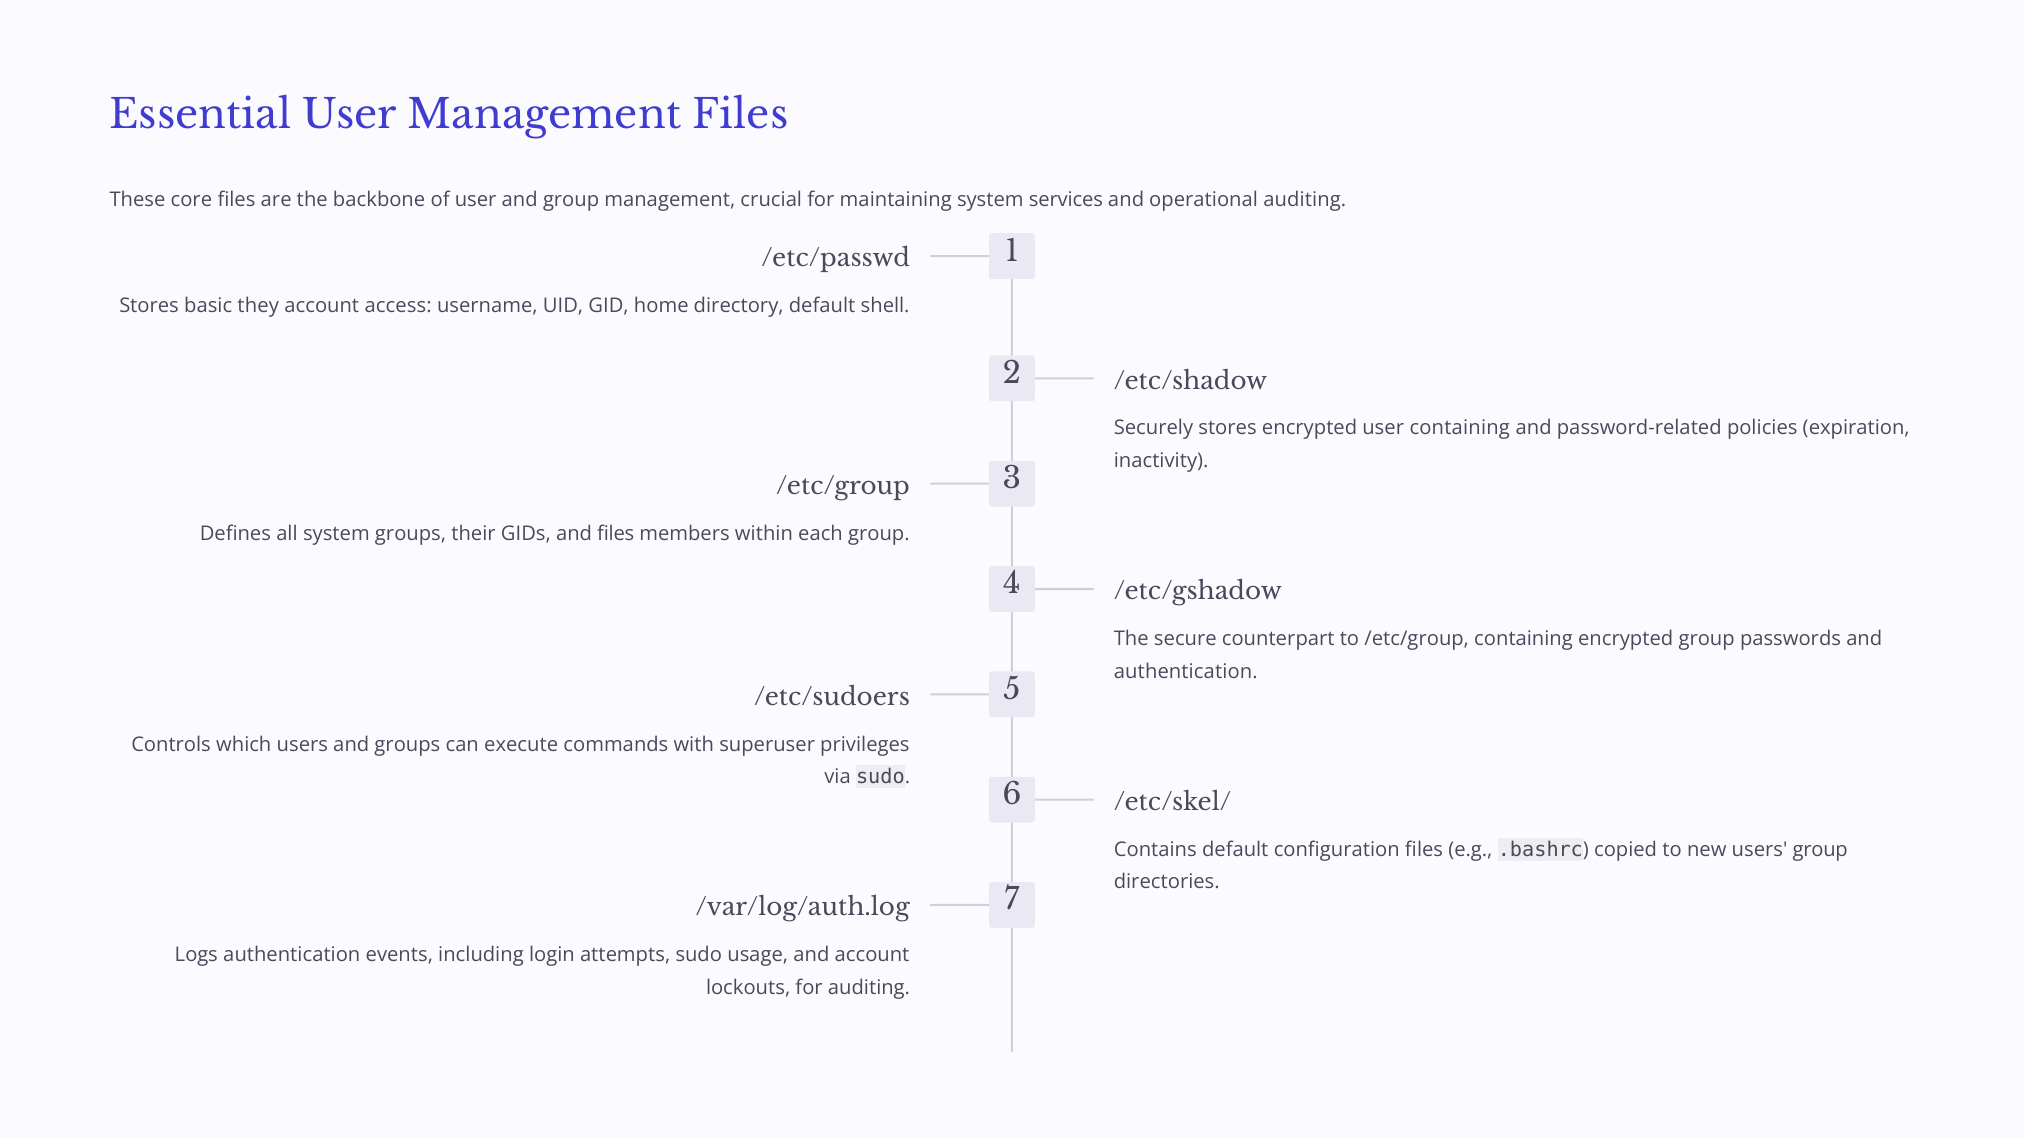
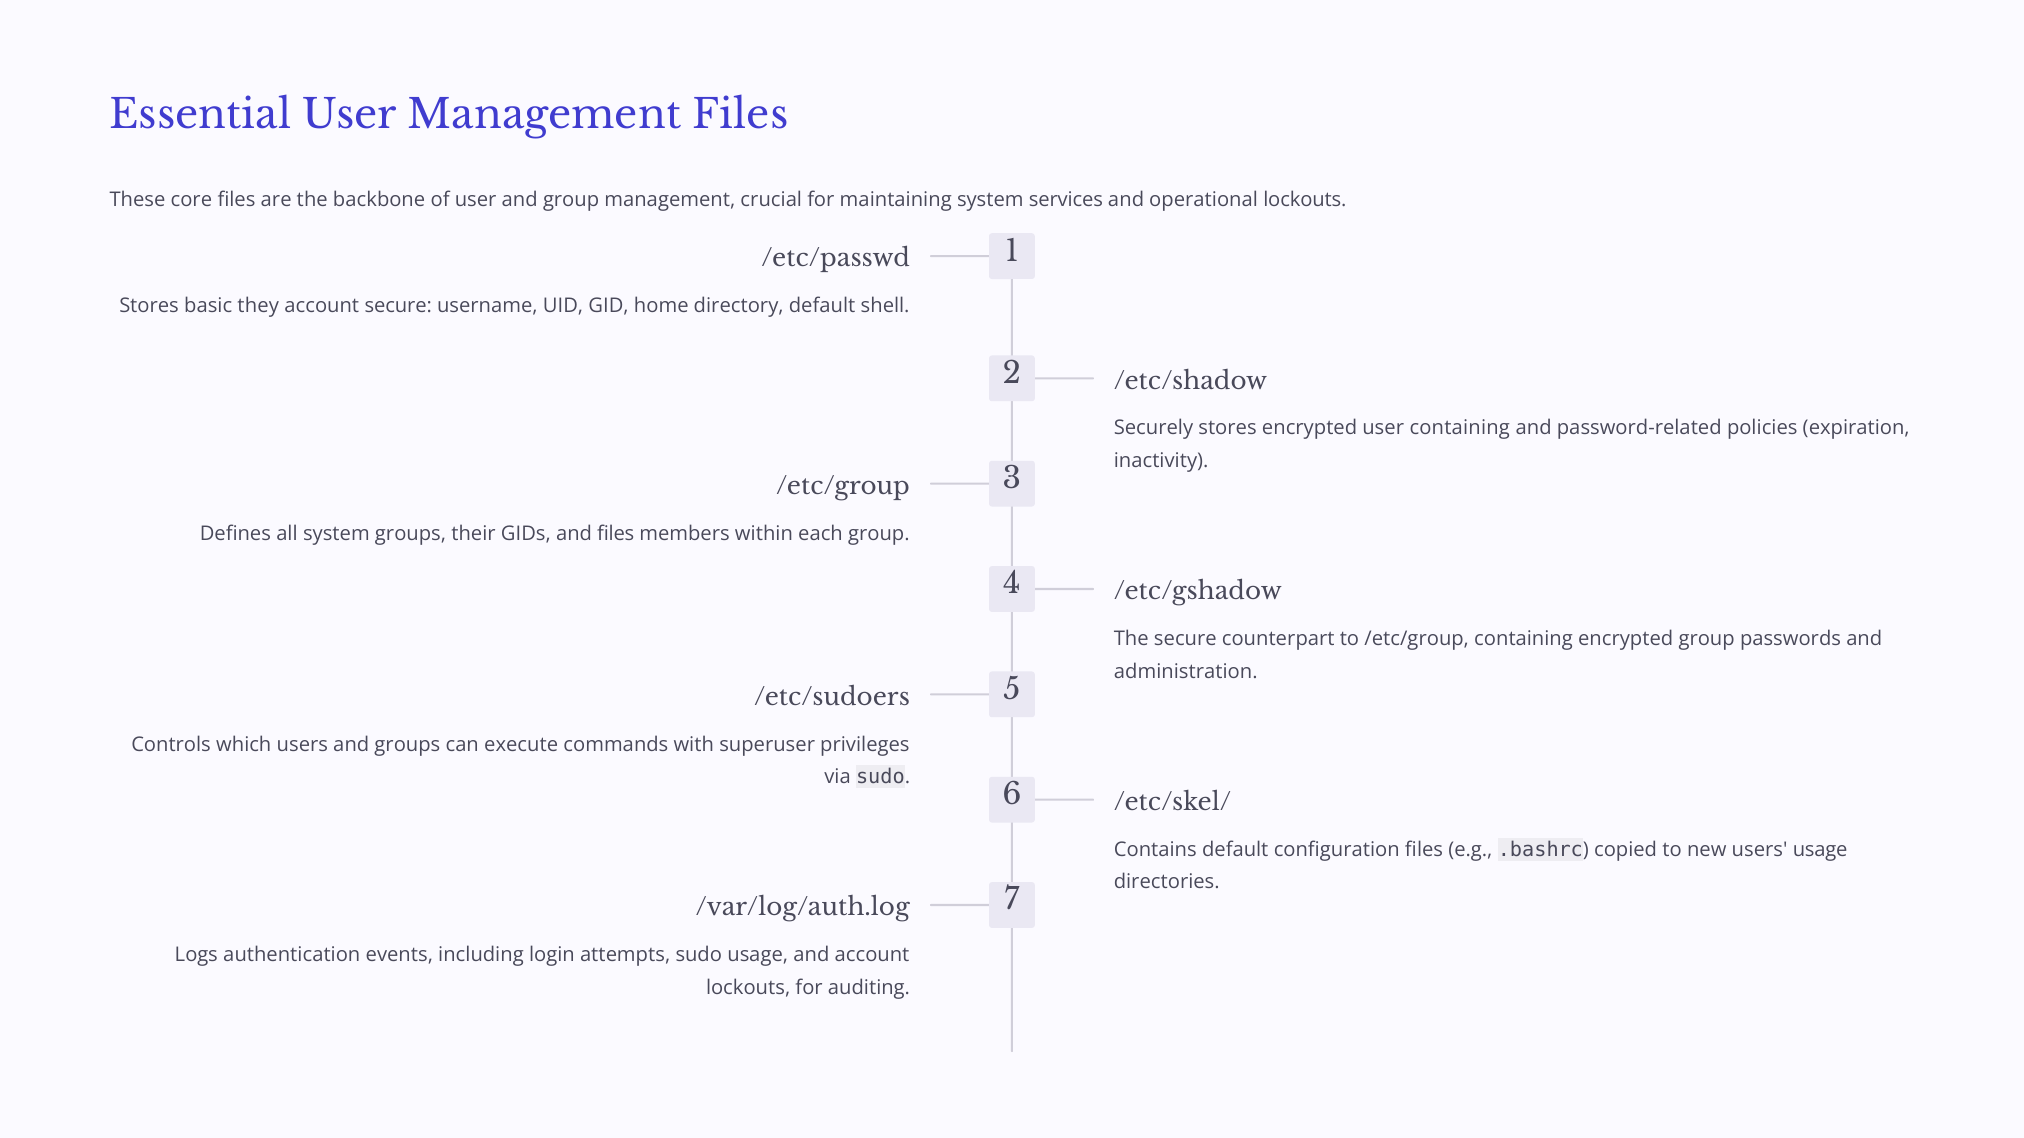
operational auditing: auditing -> lockouts
account access: access -> secure
authentication at (1186, 672): authentication -> administration
users group: group -> usage
